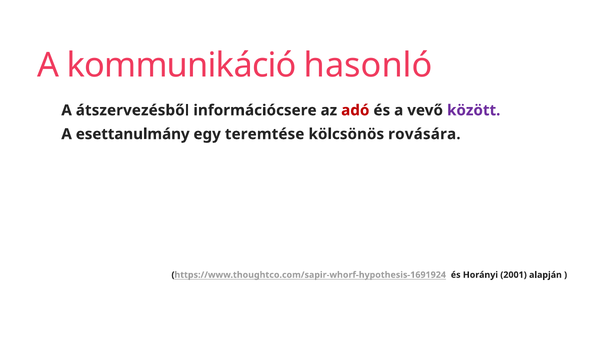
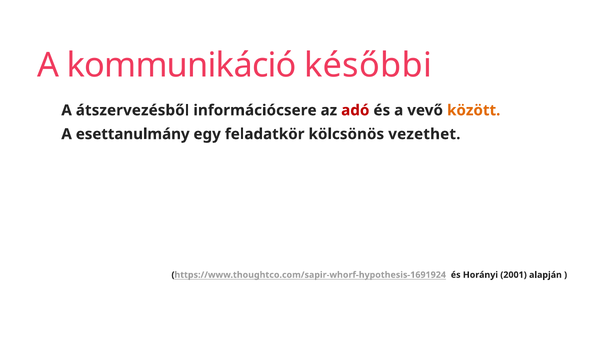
hasonló: hasonló -> későbbi
között colour: purple -> orange
teremtése: teremtése -> feladatkör
rovására: rovására -> vezethet
